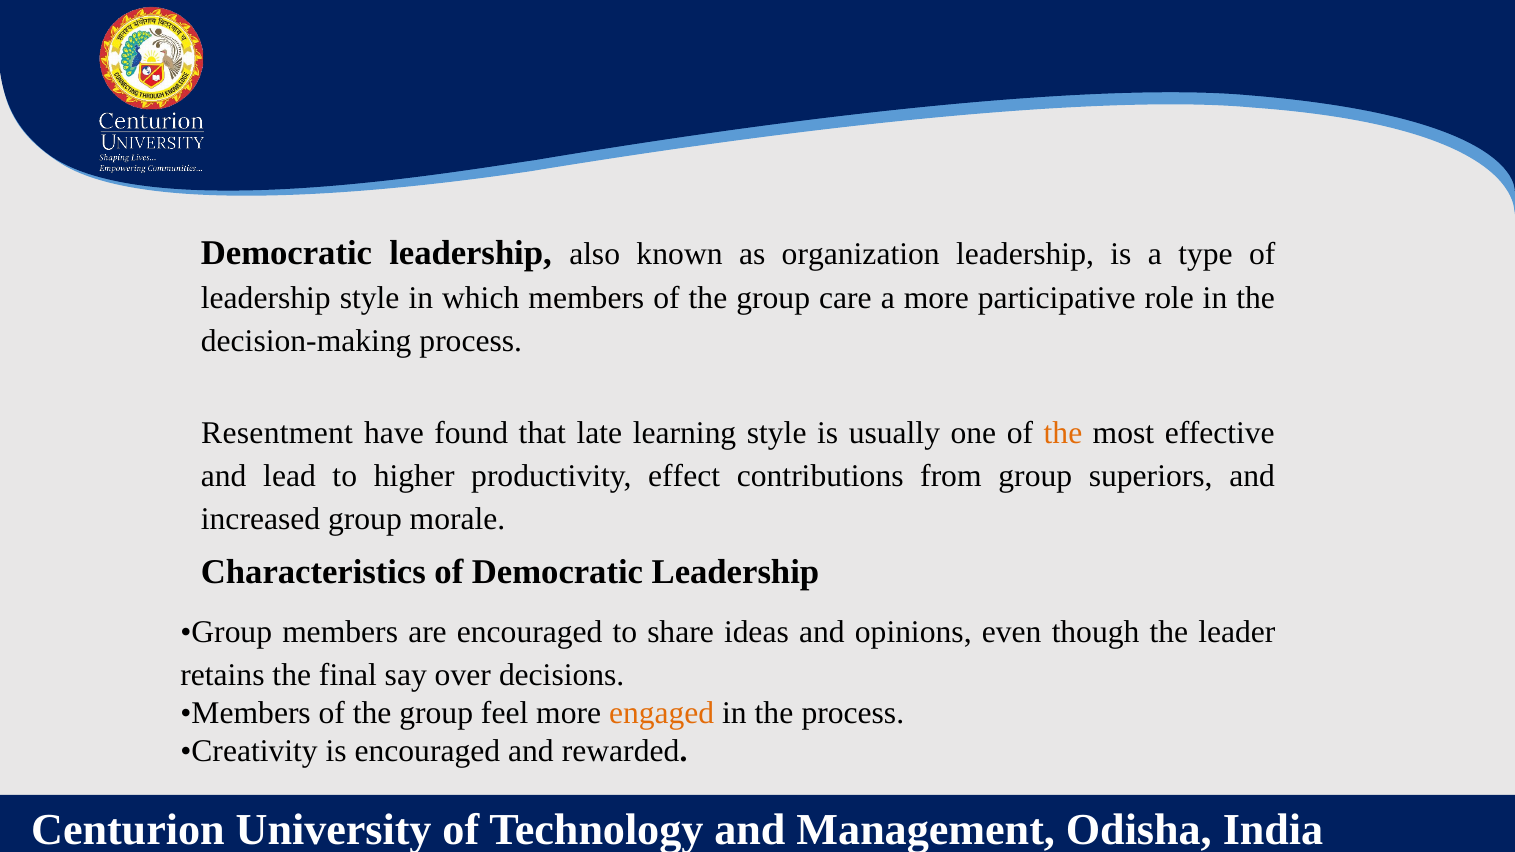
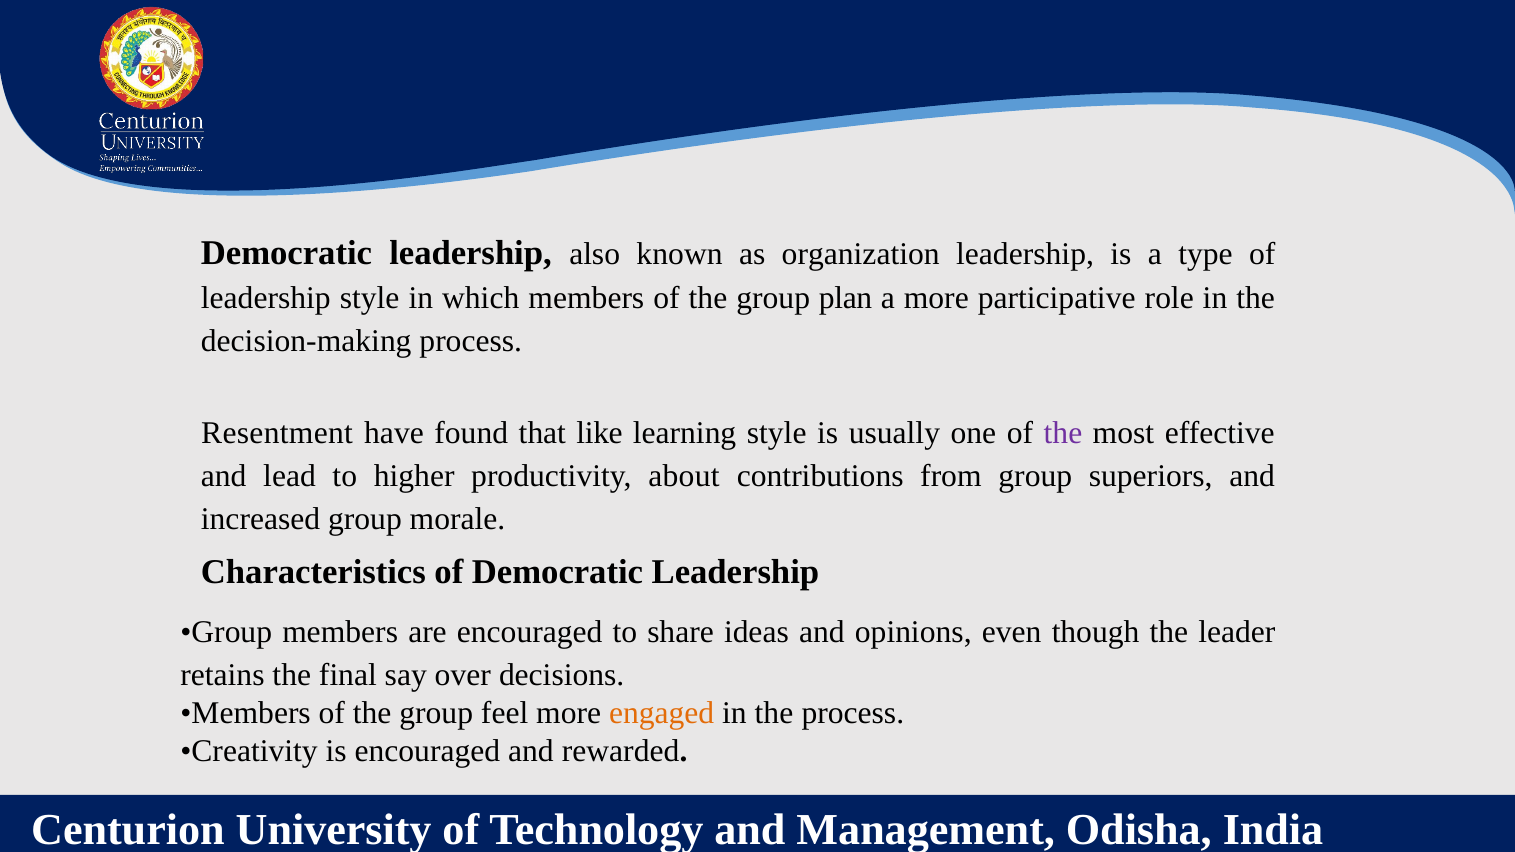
care: care -> plan
late: late -> like
the at (1063, 433) colour: orange -> purple
effect: effect -> about
